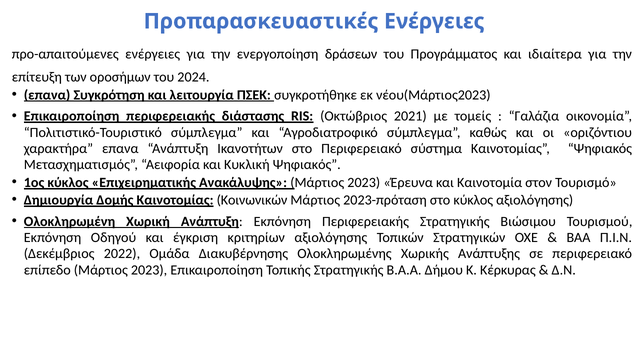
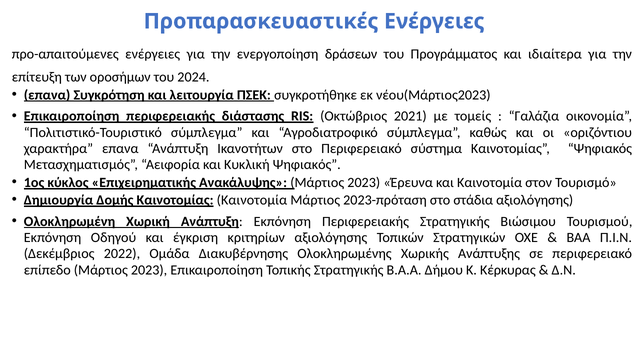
Καινοτομίας Κοινωνικών: Κοινωνικών -> Καινοτομία
στο κύκλος: κύκλος -> στάδια
